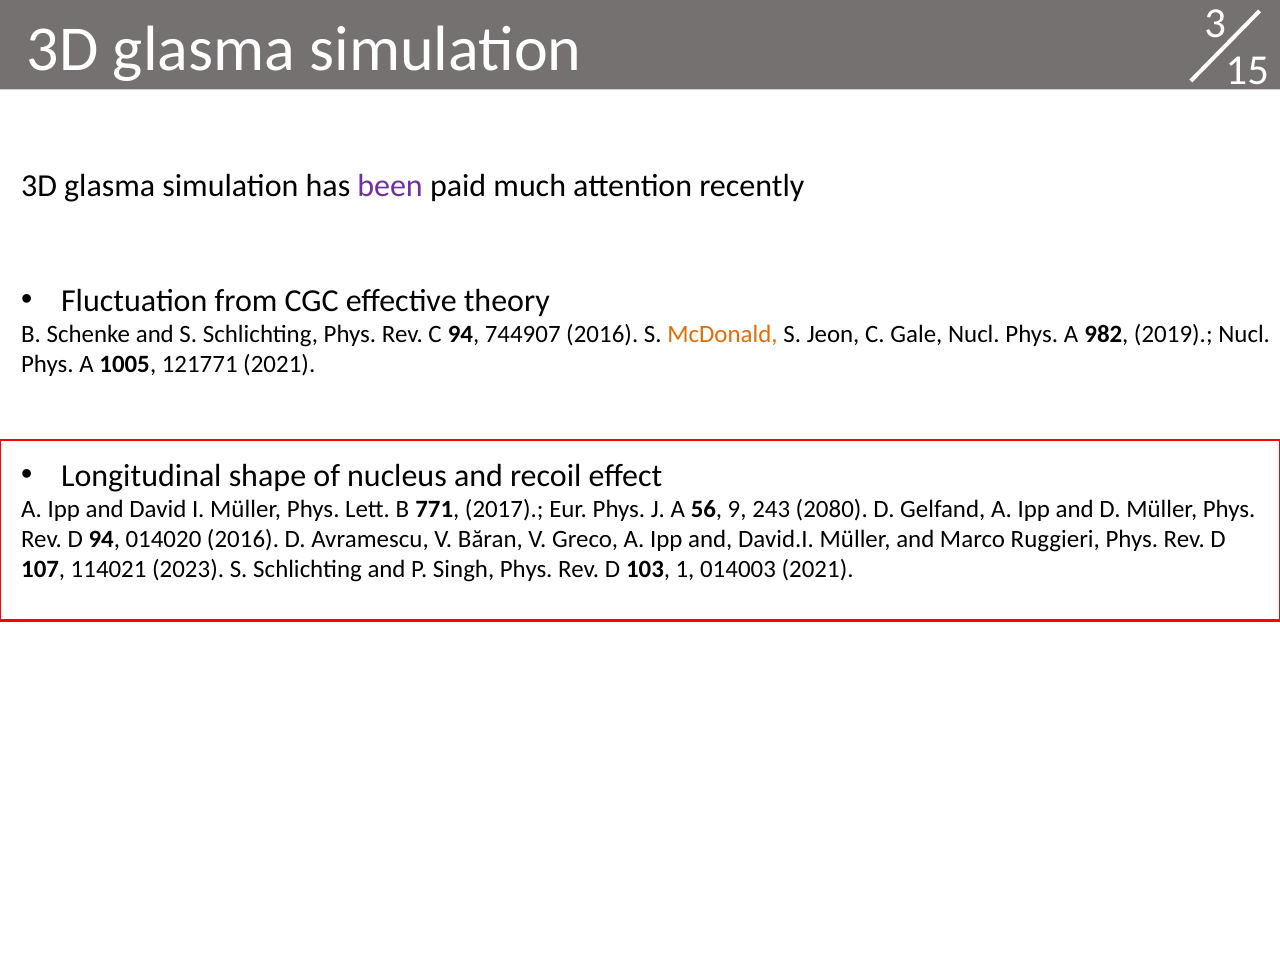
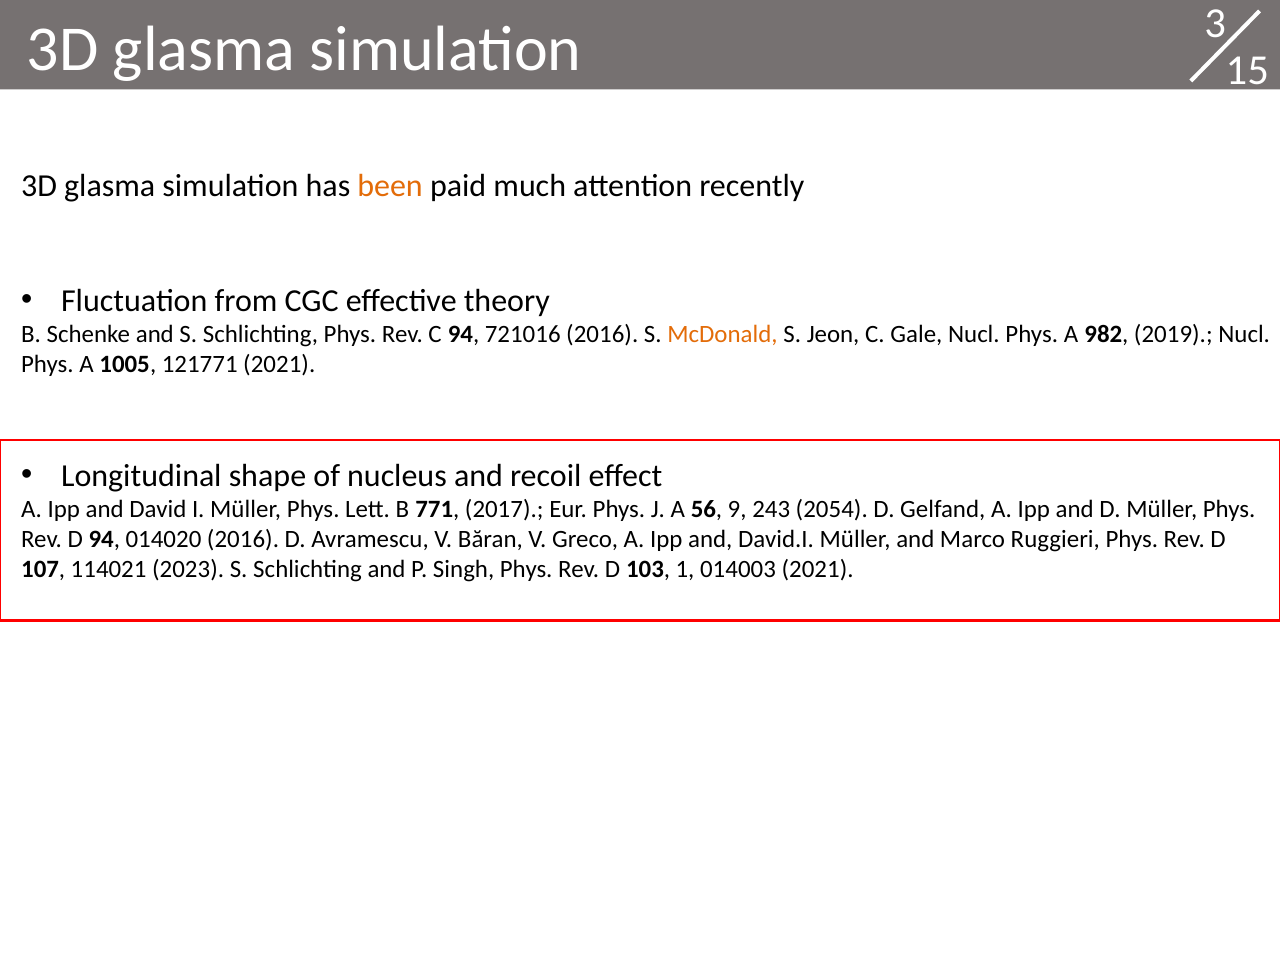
been colour: purple -> orange
744907: 744907 -> 721016
2080: 2080 -> 2054
